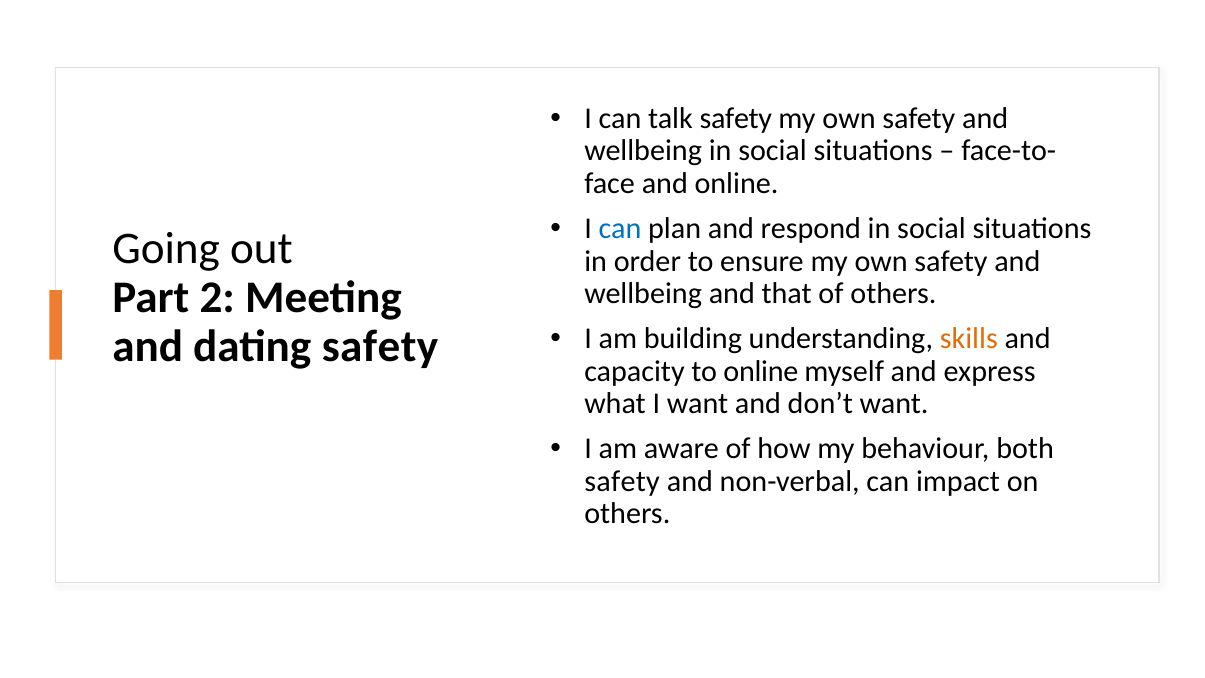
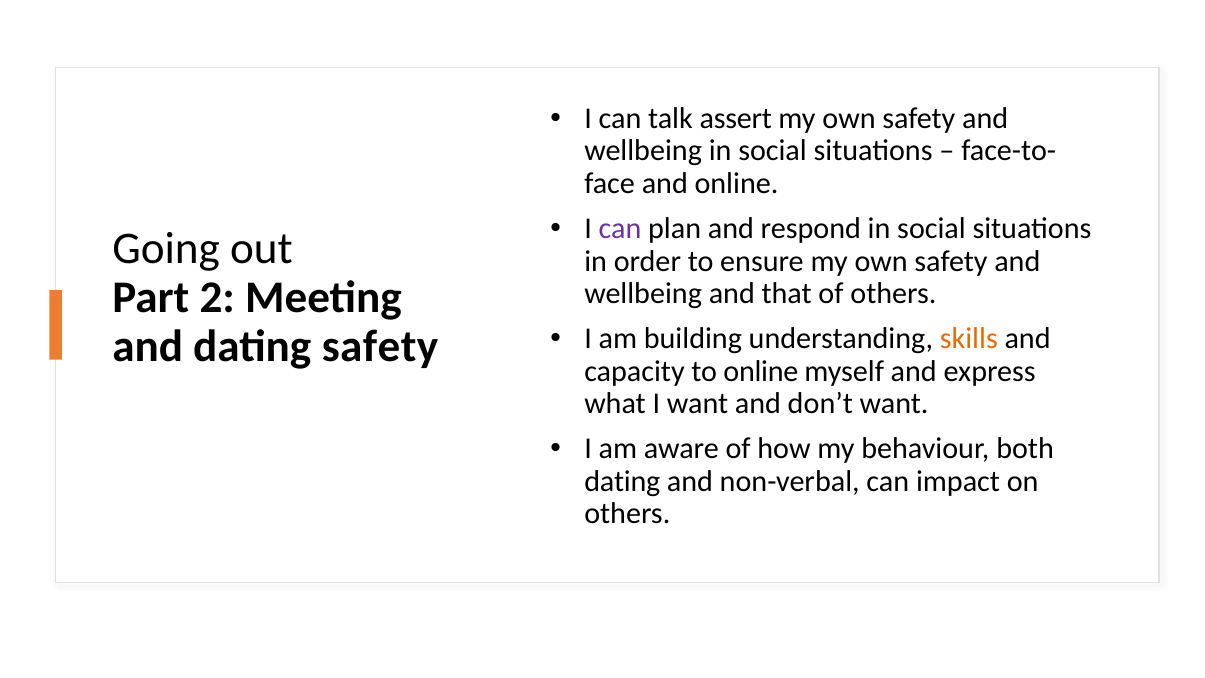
talk safety: safety -> assert
can at (620, 229) colour: blue -> purple
safety at (622, 481): safety -> dating
